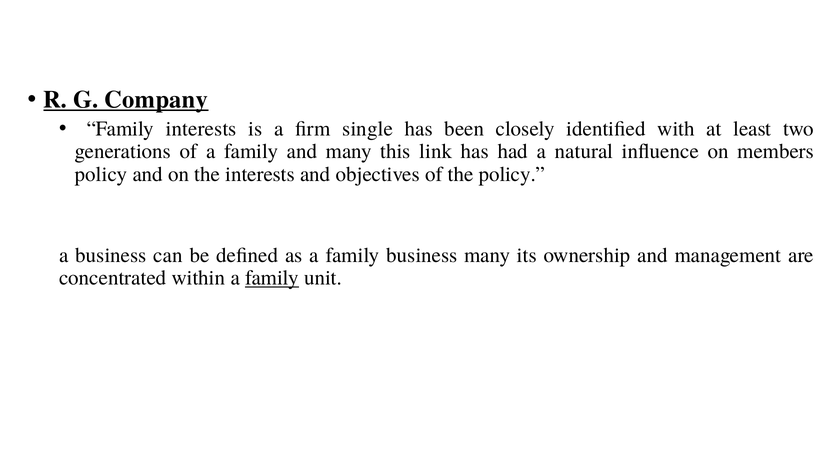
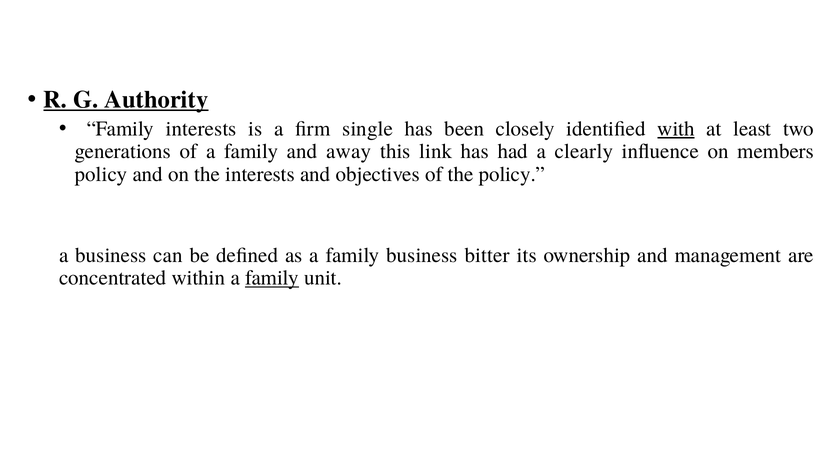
Company: Company -> Authority
with underline: none -> present
and many: many -> away
natural: natural -> clearly
business many: many -> bitter
